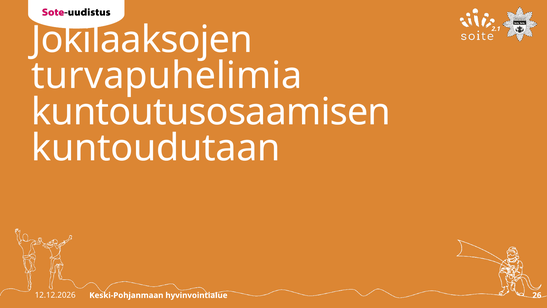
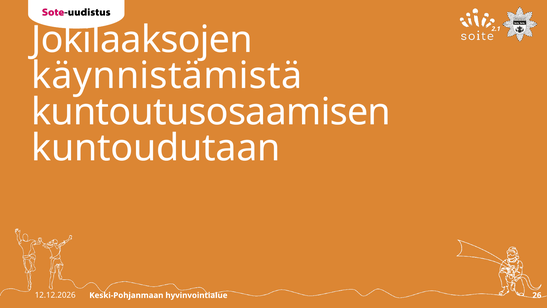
turvapuhelimia: turvapuhelimia -> käynnistämistä
